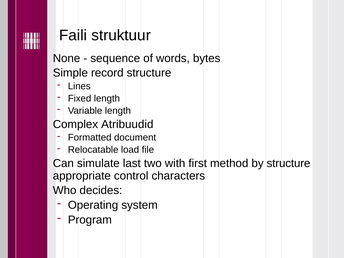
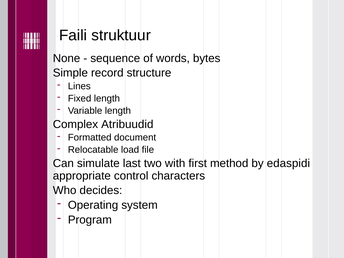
by structure: structure -> edaspidi
